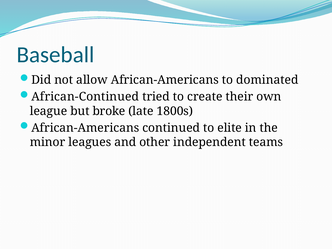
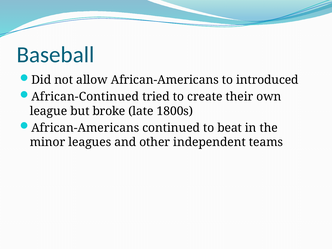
dominated: dominated -> introduced
elite: elite -> beat
